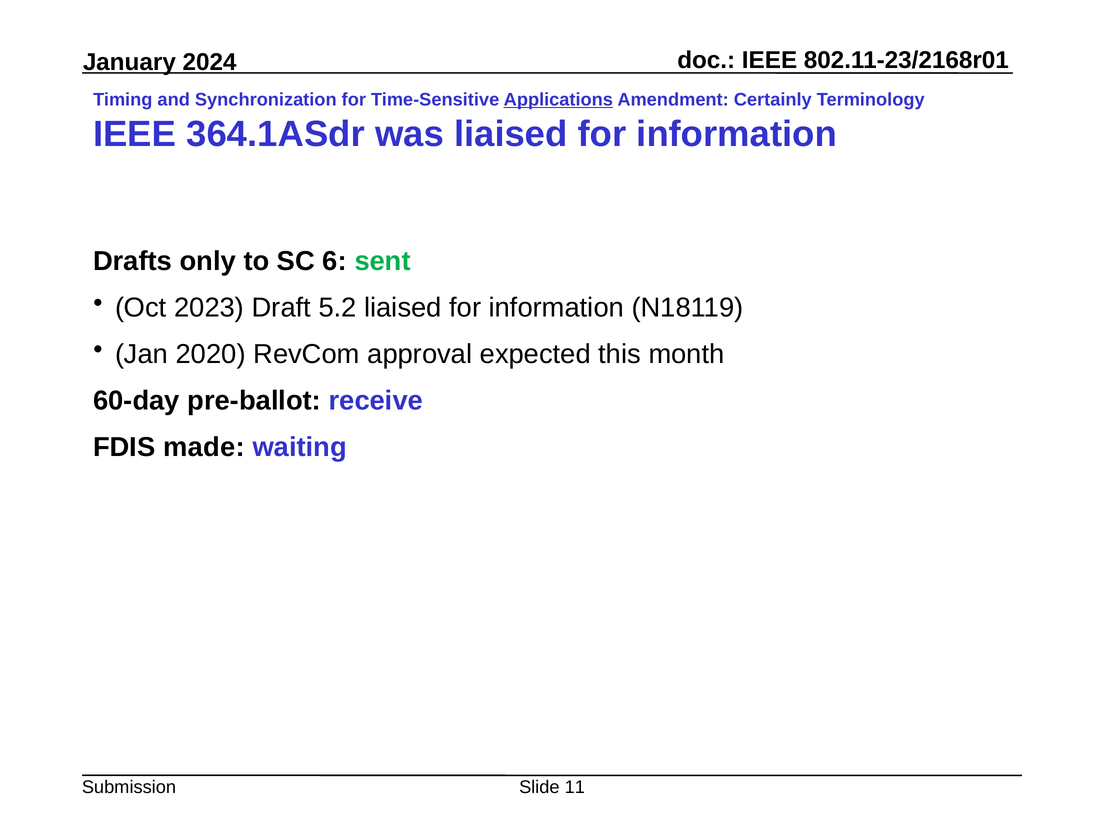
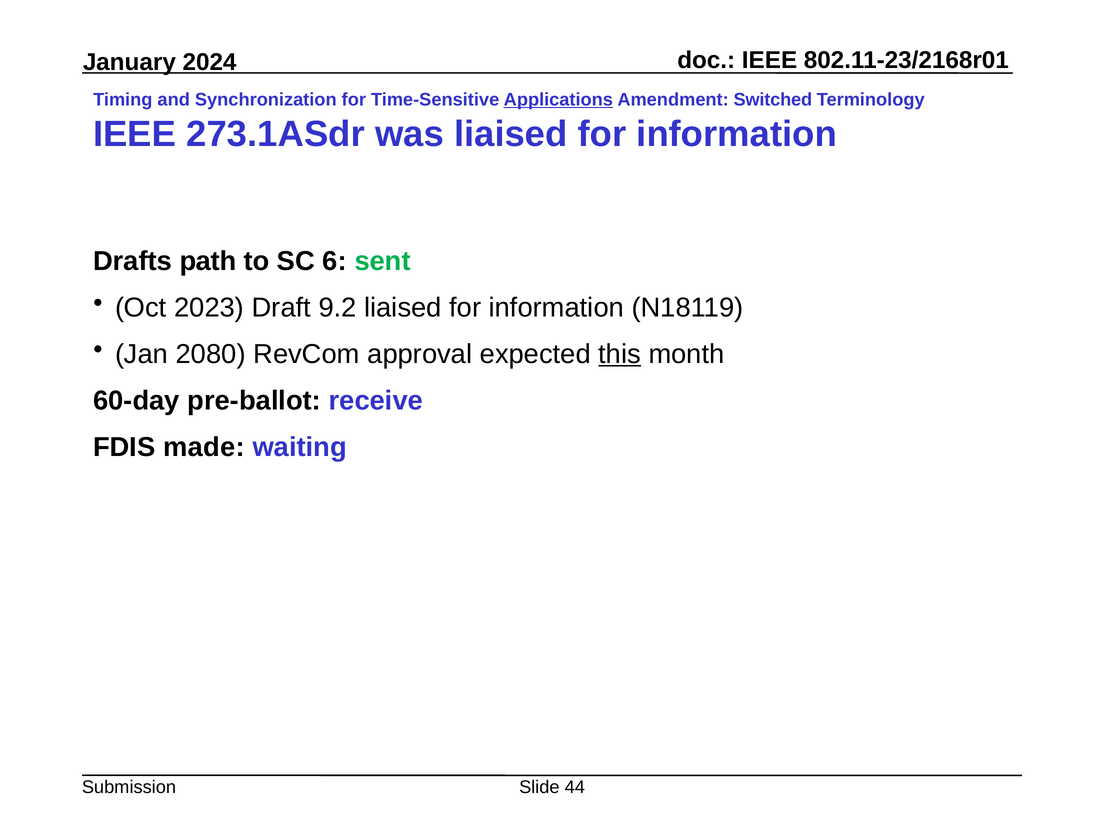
Certainly: Certainly -> Switched
364.1ASdr: 364.1ASdr -> 273.1ASdr
only: only -> path
5.2: 5.2 -> 9.2
2020: 2020 -> 2080
this underline: none -> present
11: 11 -> 44
